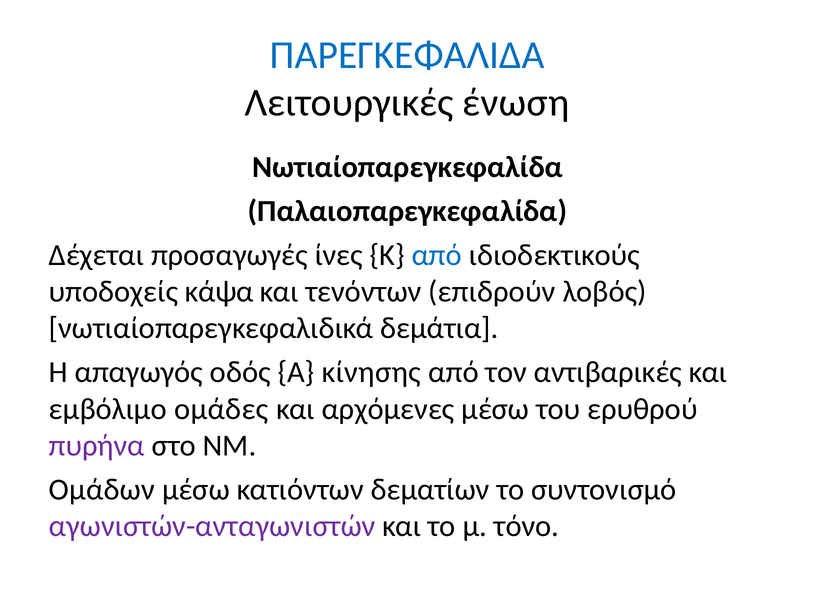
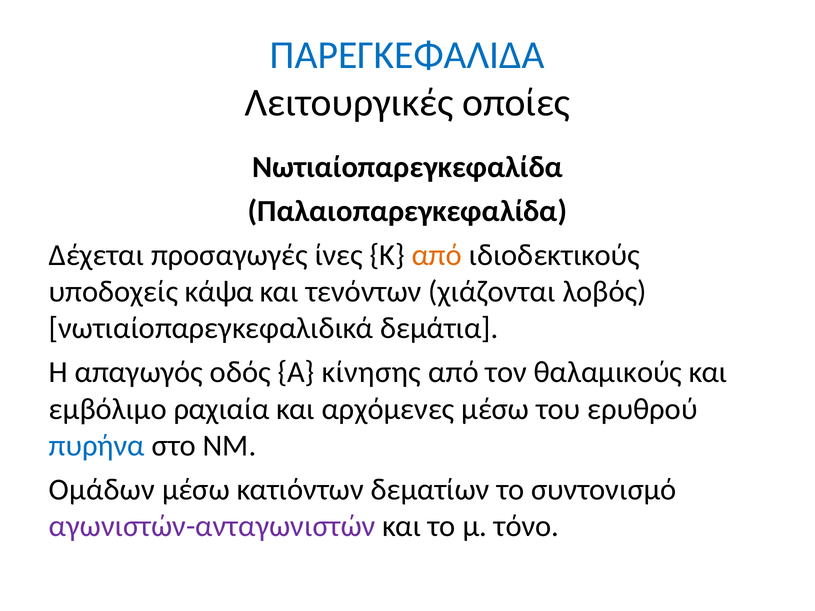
ένωση: ένωση -> οποίες
από at (437, 255) colour: blue -> orange
επιδρούν: επιδρούν -> χιάζονται
αντιβαρικές: αντιβαρικές -> θαλαμικούς
ομάδες: ομάδες -> ραχιαία
πυρήνα colour: purple -> blue
